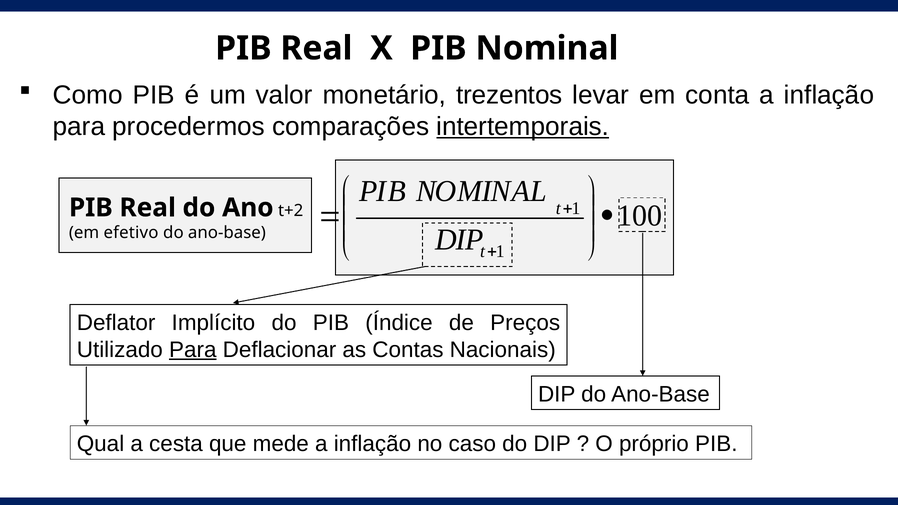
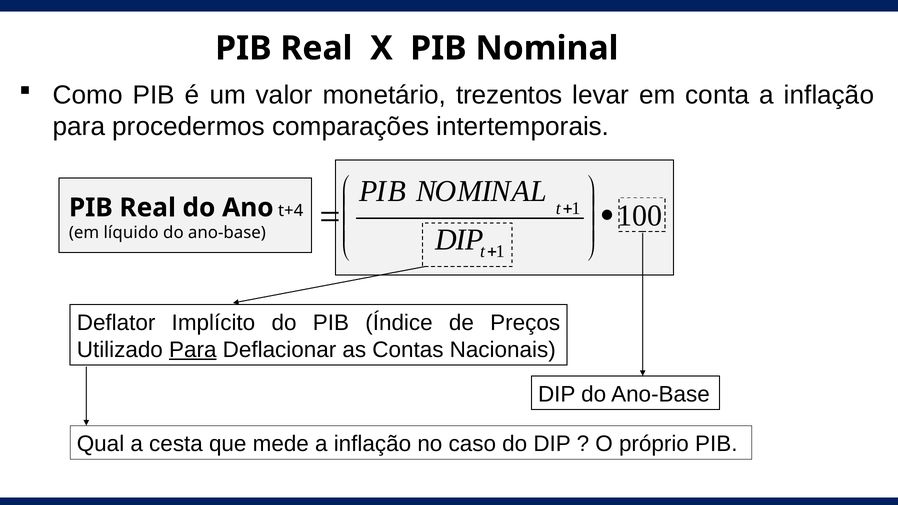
intertemporais underline: present -> none
t+2: t+2 -> t+4
efetivo: efetivo -> líquido
